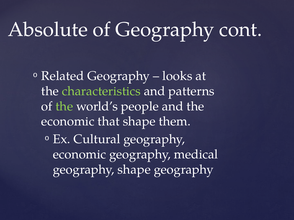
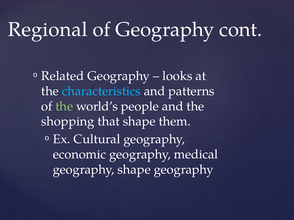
Absolute: Absolute -> Regional
characteristics colour: light green -> light blue
economic at (68, 122): economic -> shopping
